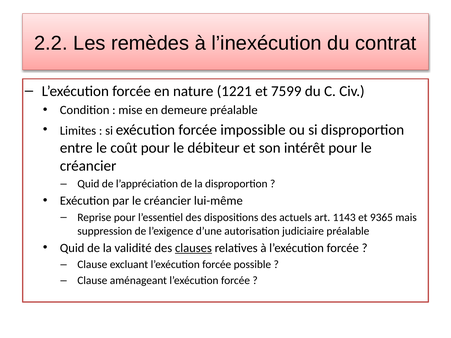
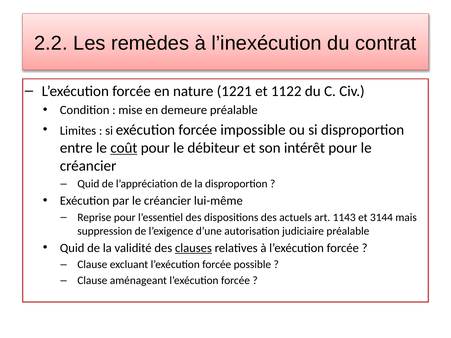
7599: 7599 -> 1122
coût underline: none -> present
9365: 9365 -> 3144
